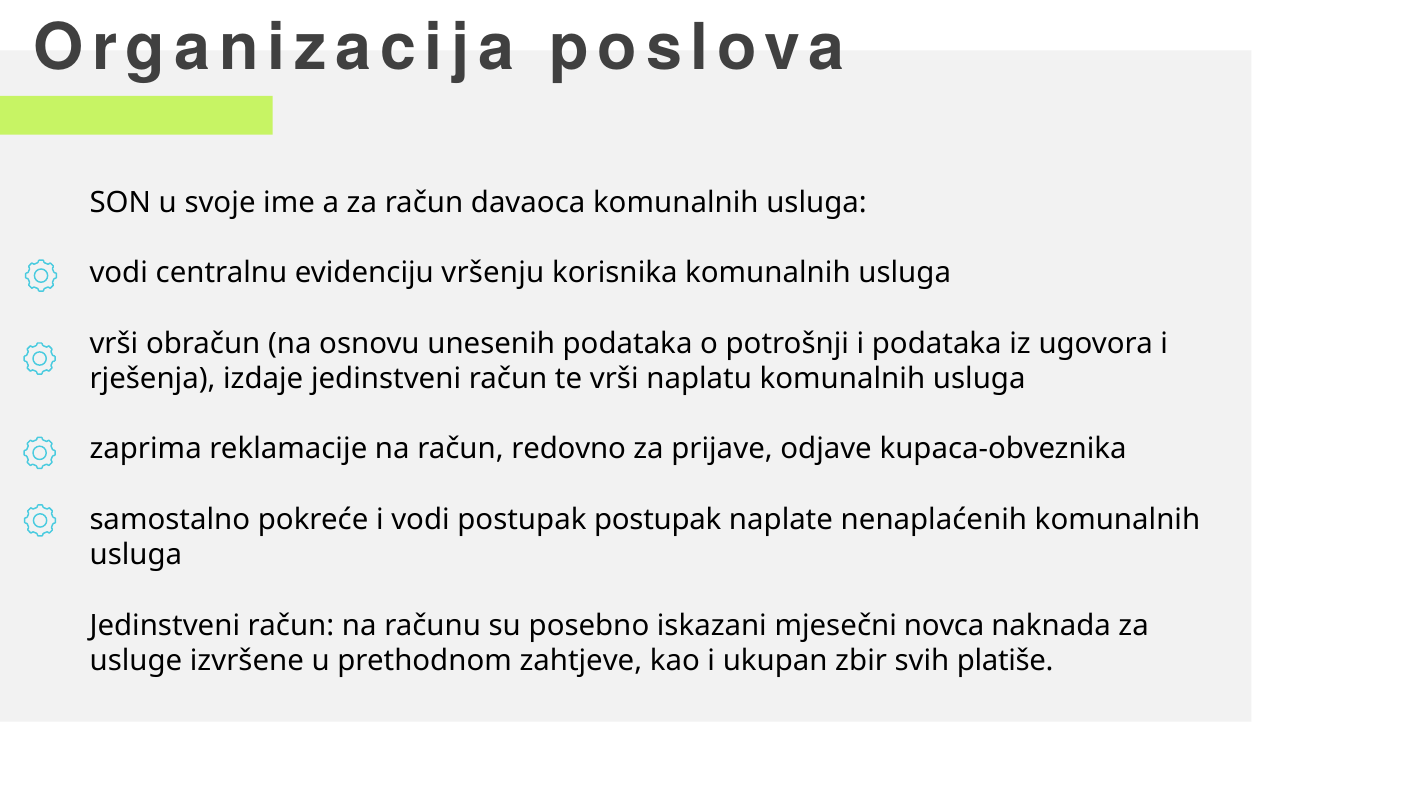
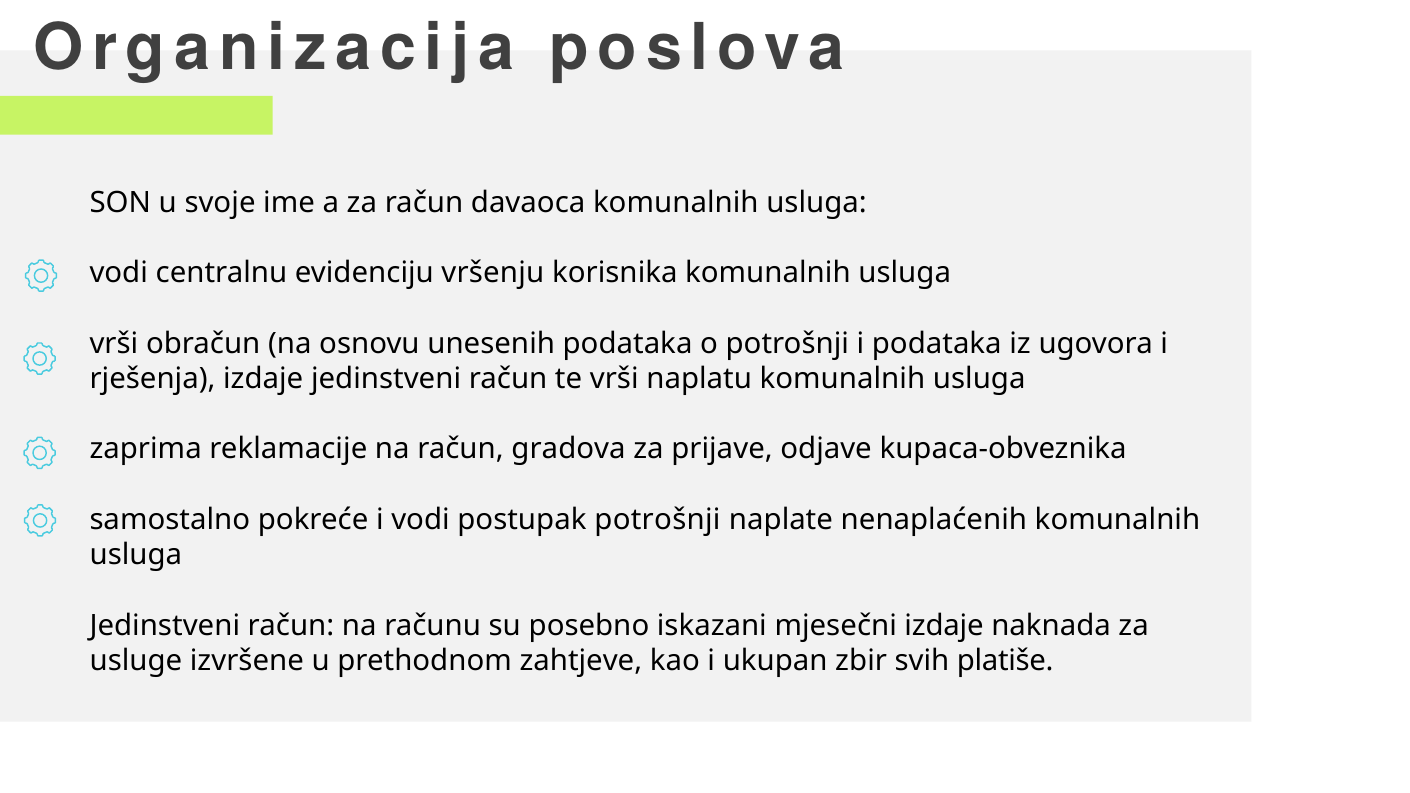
redovno: redovno -> gradova
postupak postupak: postupak -> potrošnji
mjesečni novca: novca -> izdaje
